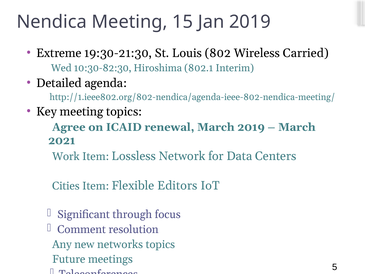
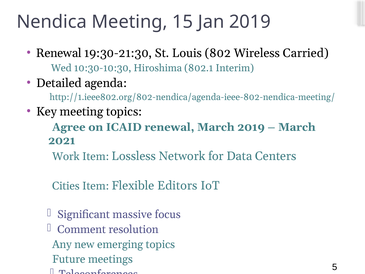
Extreme at (59, 53): Extreme -> Renewal
10:30-82:30: 10:30-82:30 -> 10:30-10:30
through: through -> massive
networks: networks -> emerging
